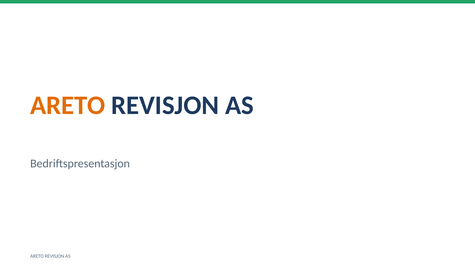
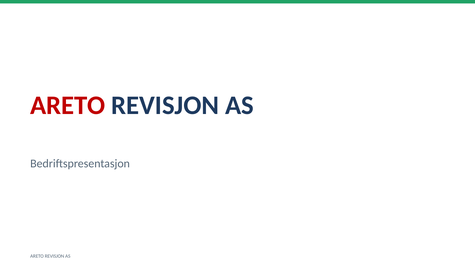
ARETO at (68, 105) colour: orange -> red
